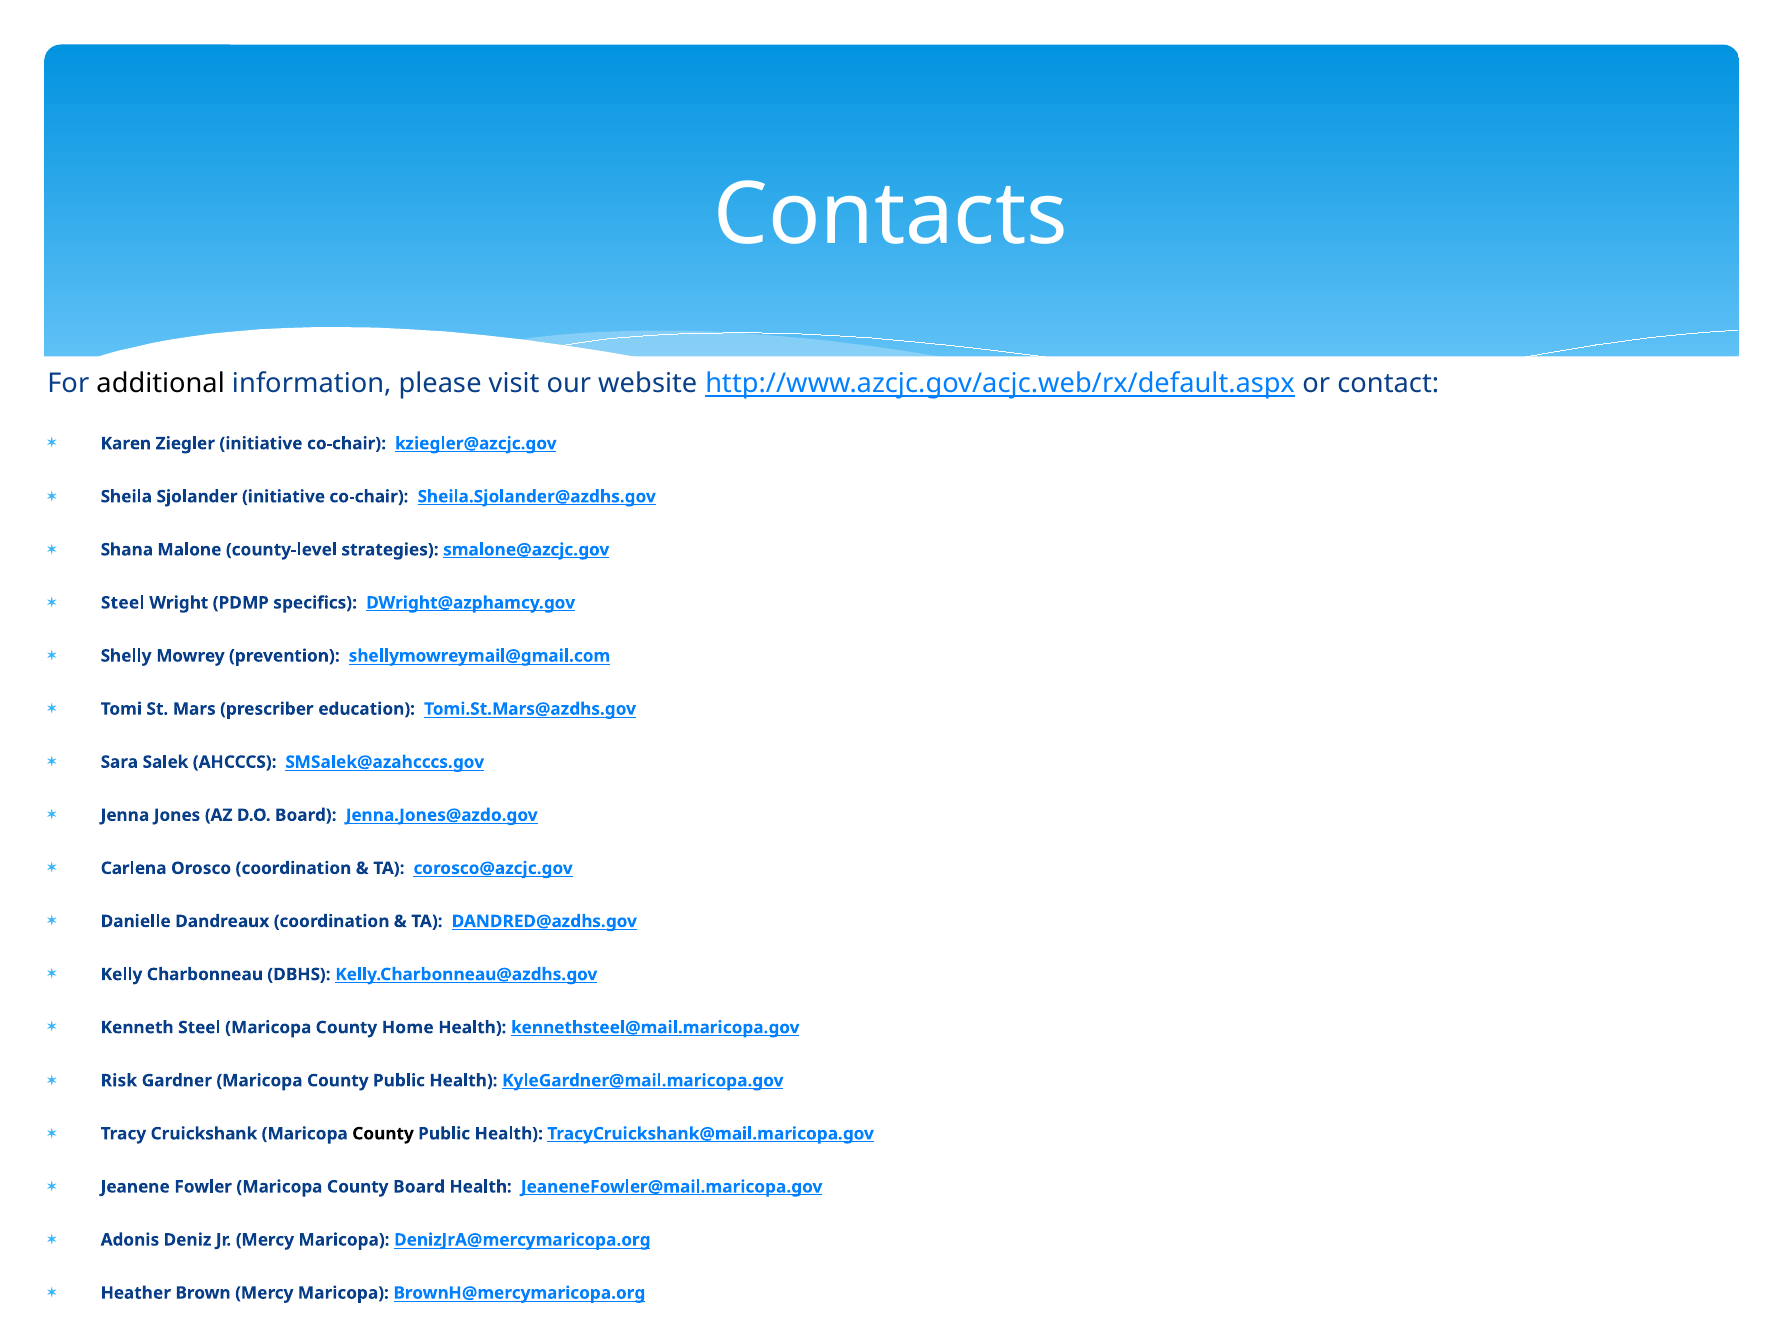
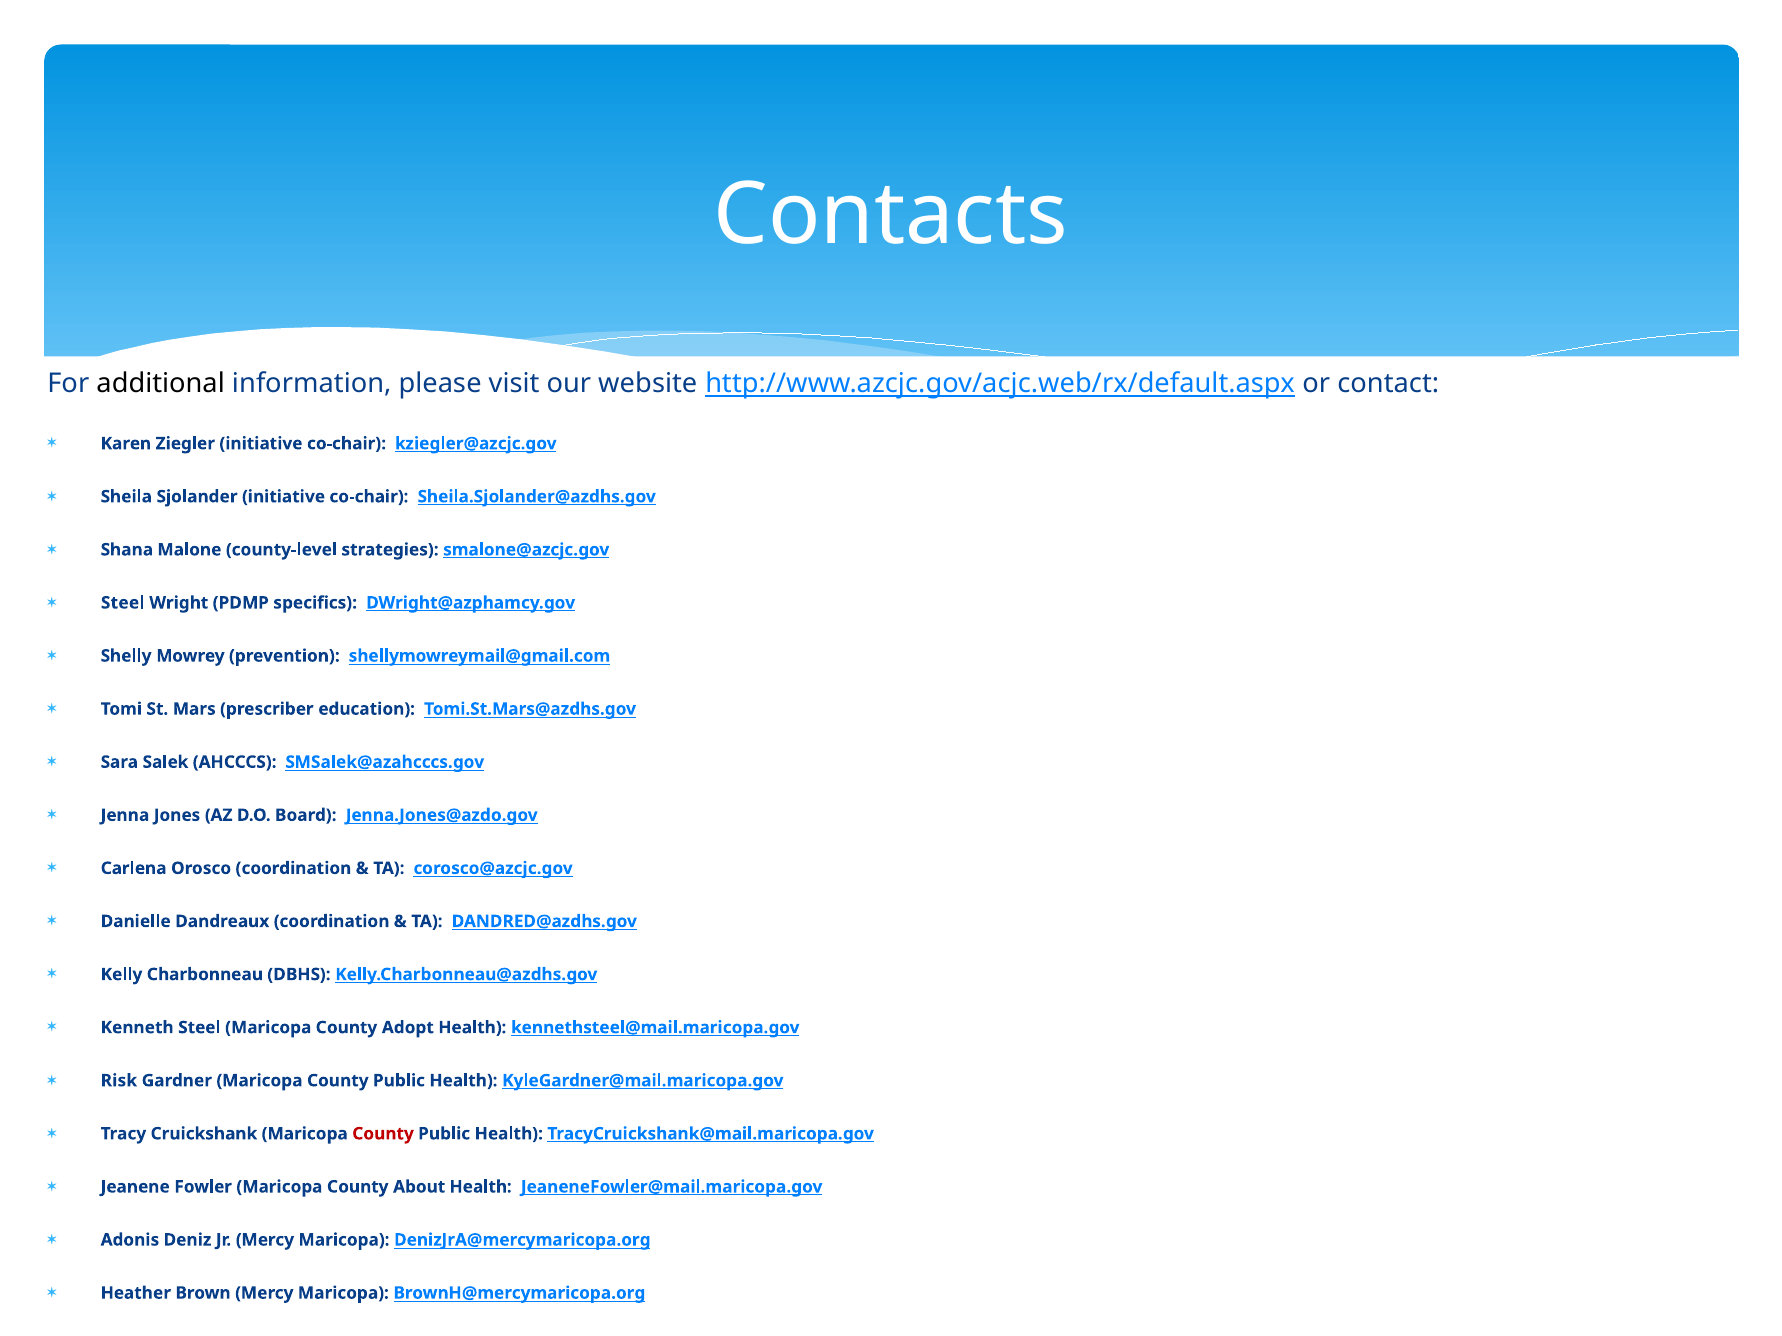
Home: Home -> Adopt
County at (383, 1134) colour: black -> red
County Board: Board -> About
